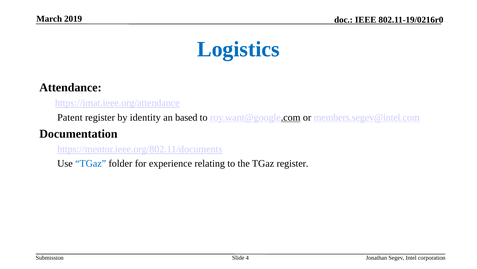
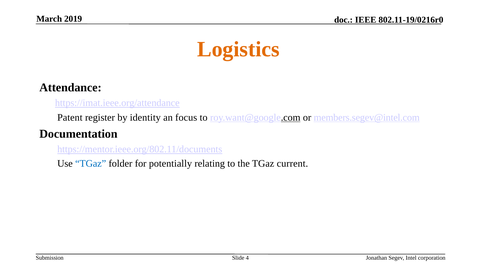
Logistics colour: blue -> orange
based: based -> focus
experience: experience -> potentially
TGaz register: register -> current
